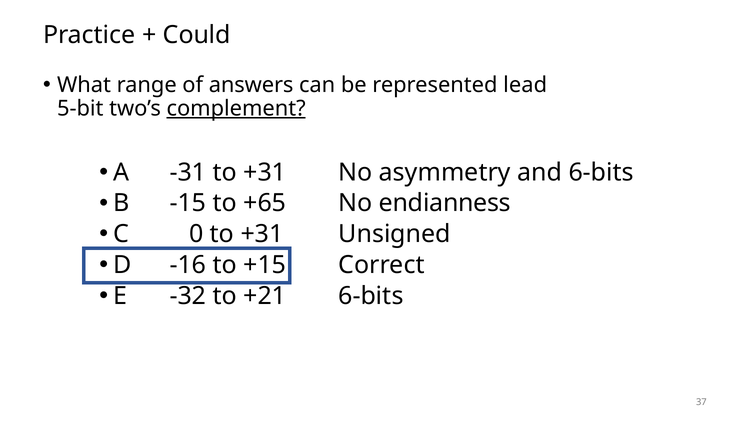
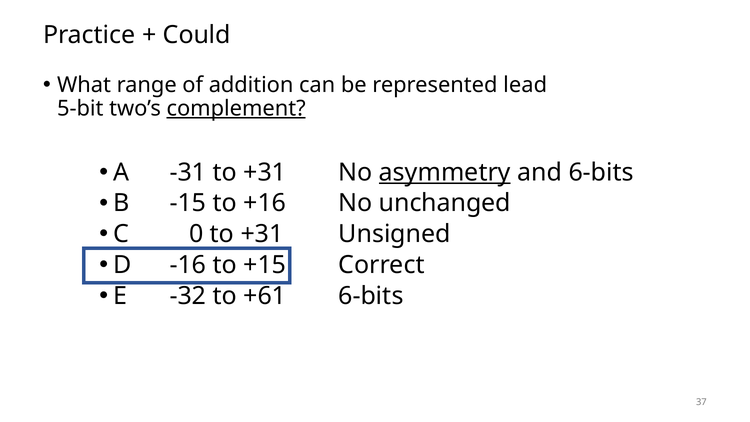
answers: answers -> addition
asymmetry underline: none -> present
+65: +65 -> +16
endianness: endianness -> unchanged
+21: +21 -> +61
